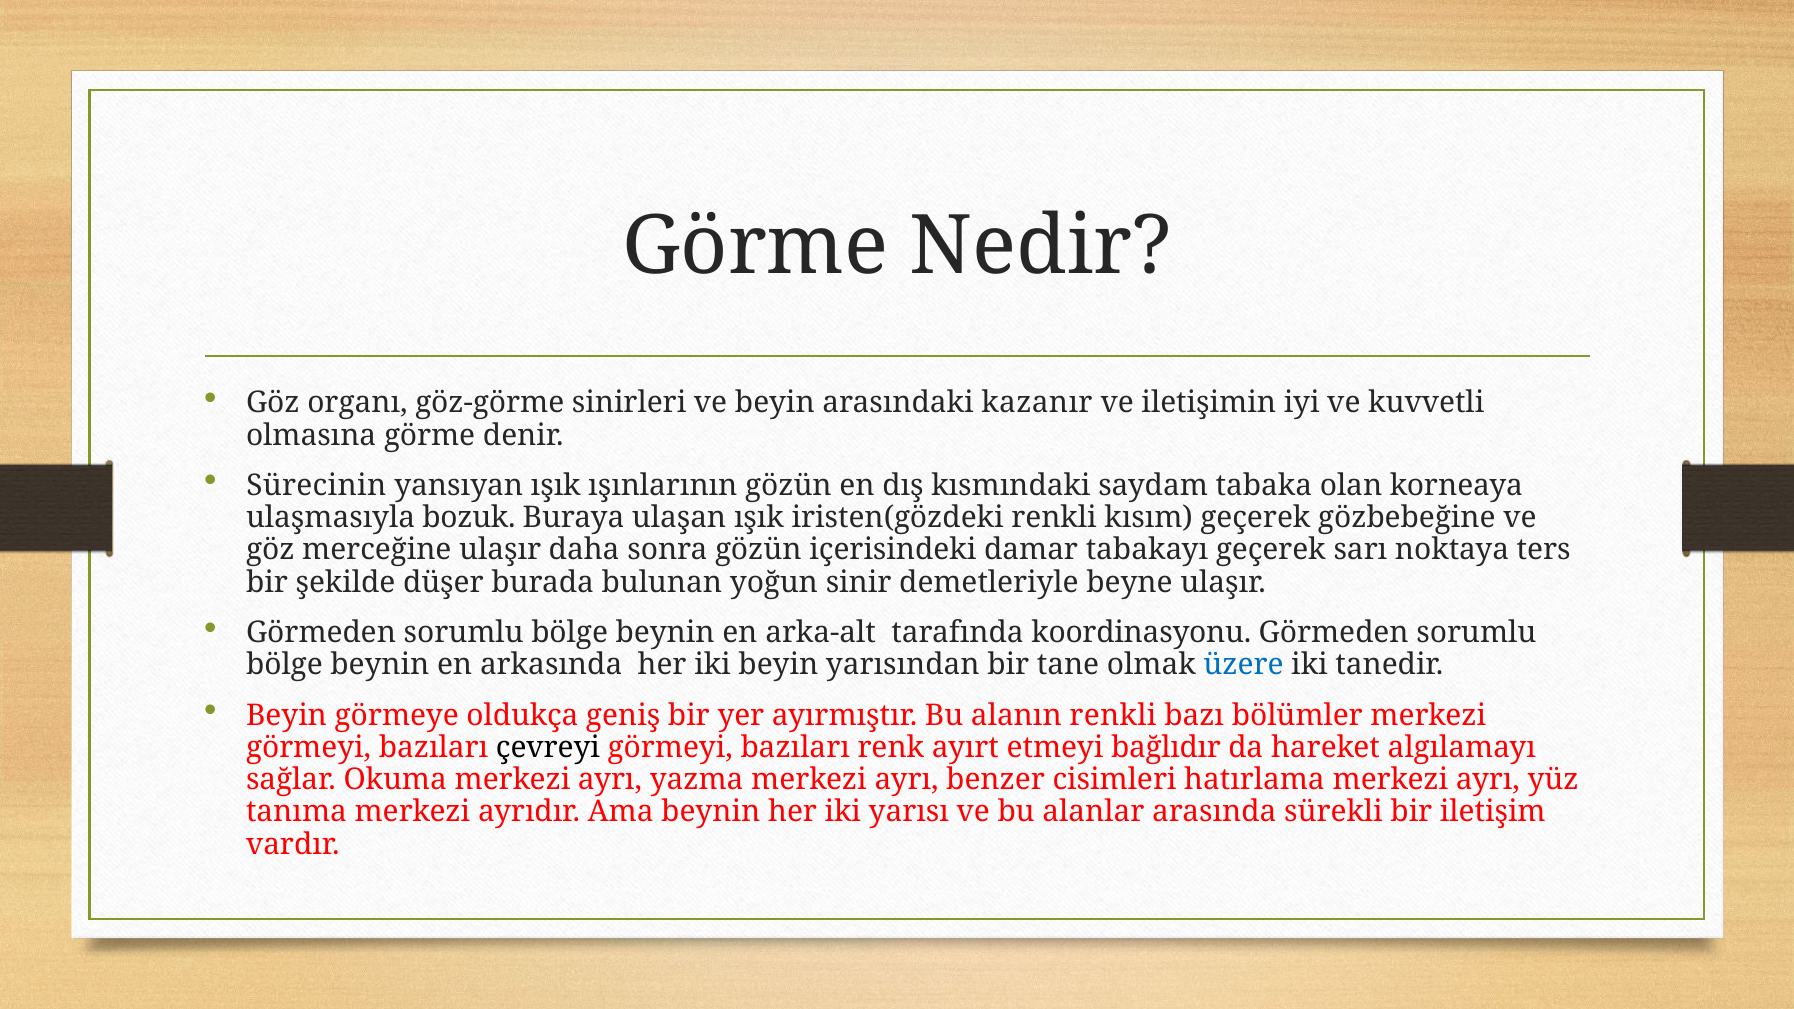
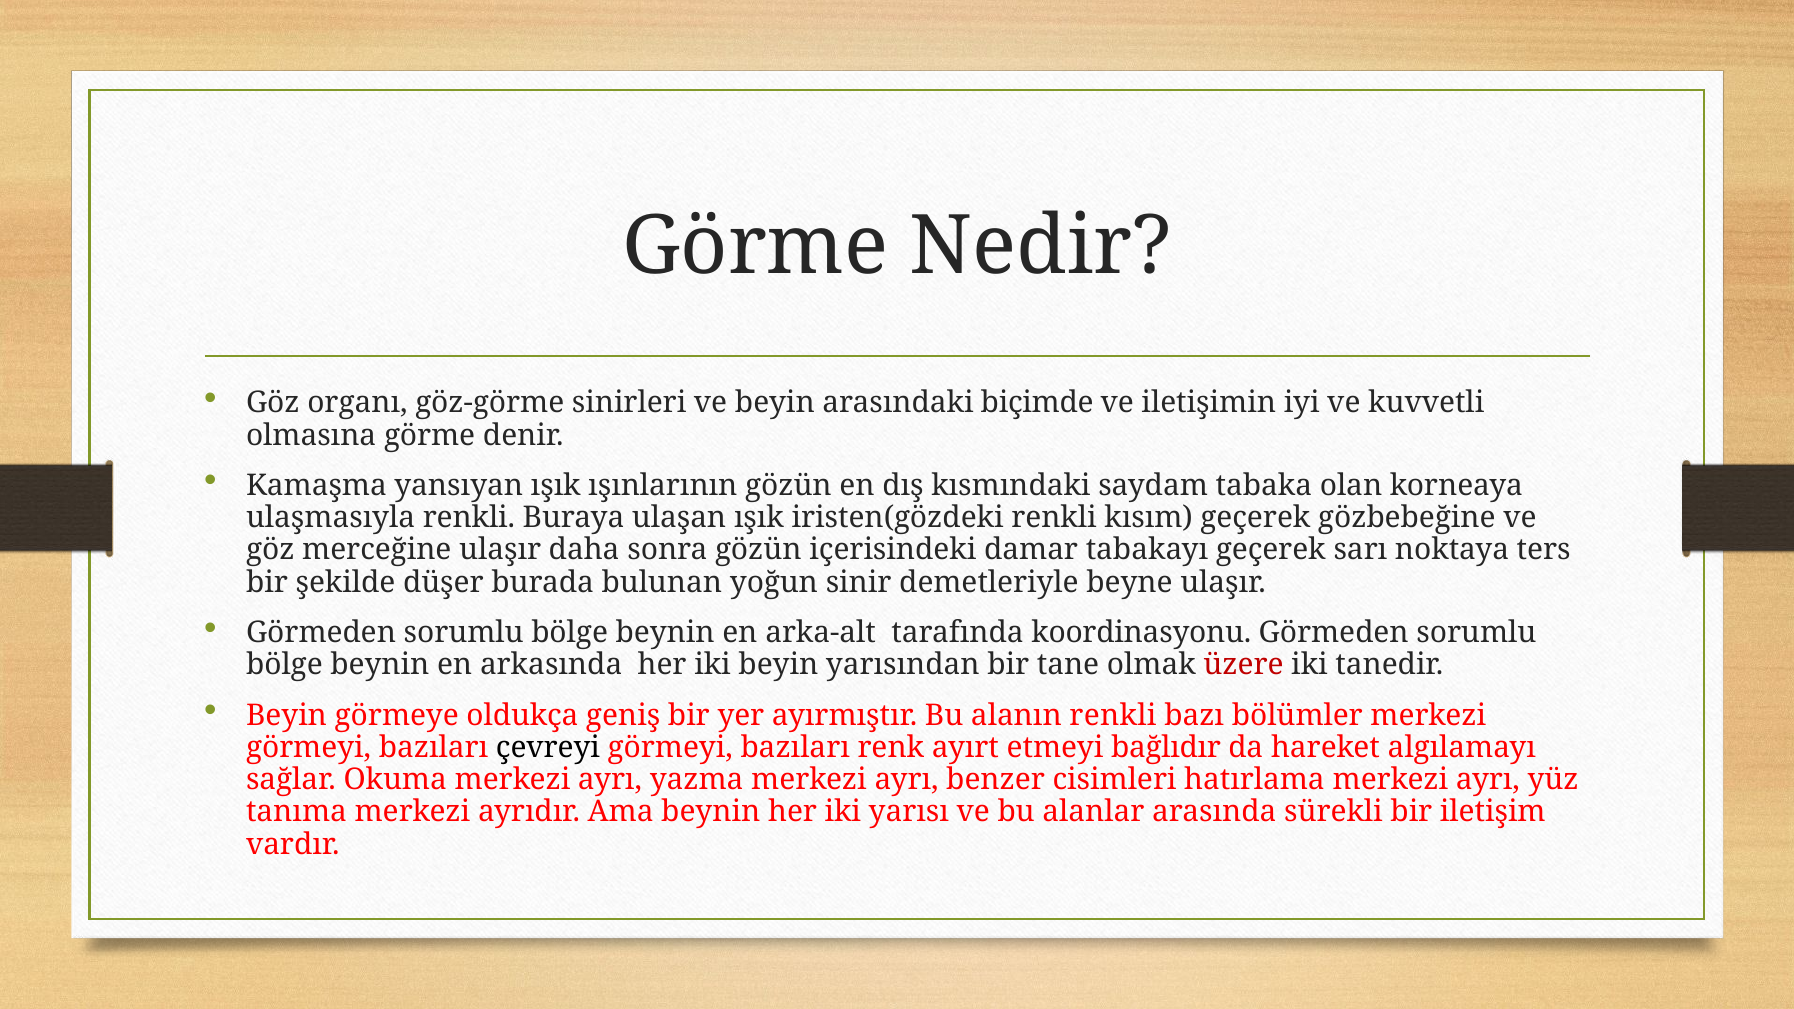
kazanır: kazanır -> biçimde
Sürecinin: Sürecinin -> Kamaşma
ulaşmasıyla bozuk: bozuk -> renkli
üzere colour: blue -> red
